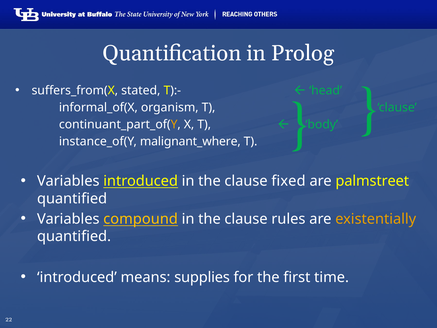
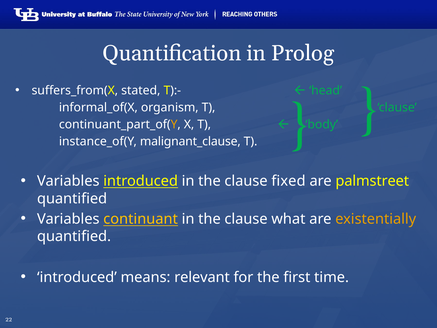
malignant_where: malignant_where -> malignant_clause
compound: compound -> continuant
rules: rules -> what
supplies: supplies -> relevant
